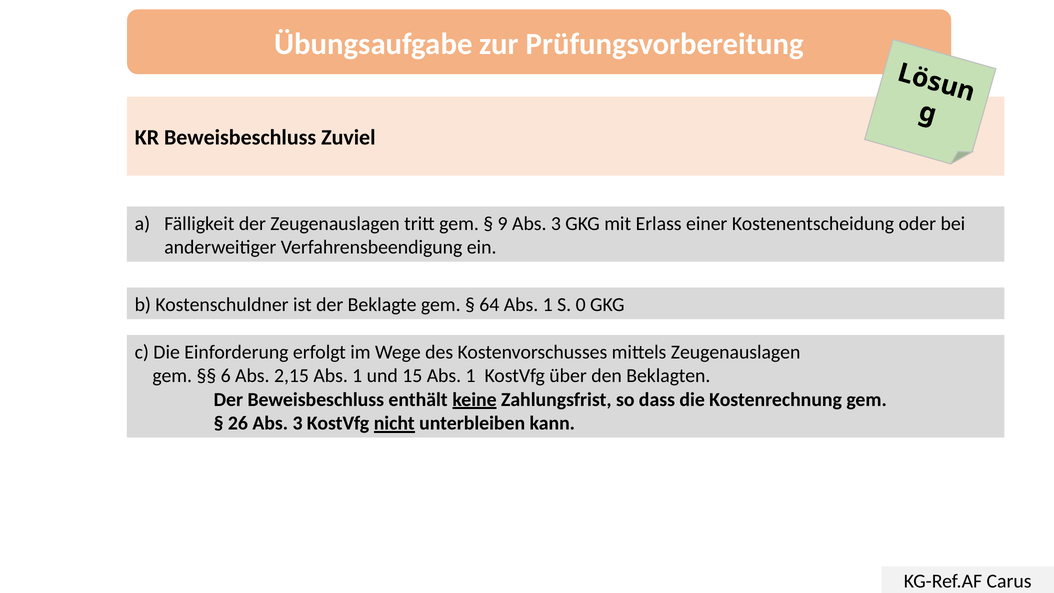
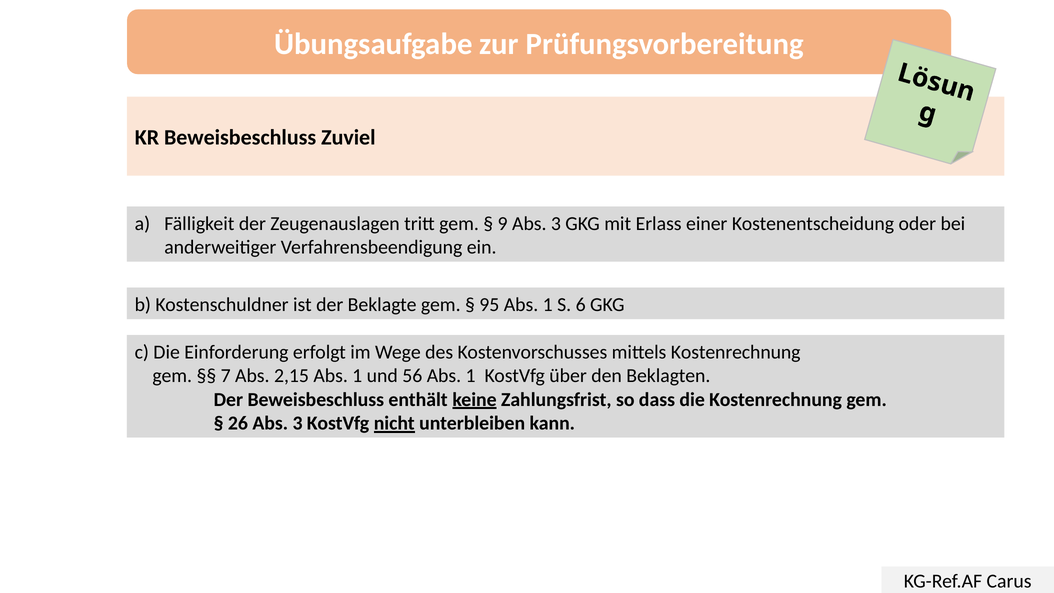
64: 64 -> 95
0: 0 -> 6
mittels Zeugenauslagen: Zeugenauslagen -> Kostenrechnung
6: 6 -> 7
15: 15 -> 56
